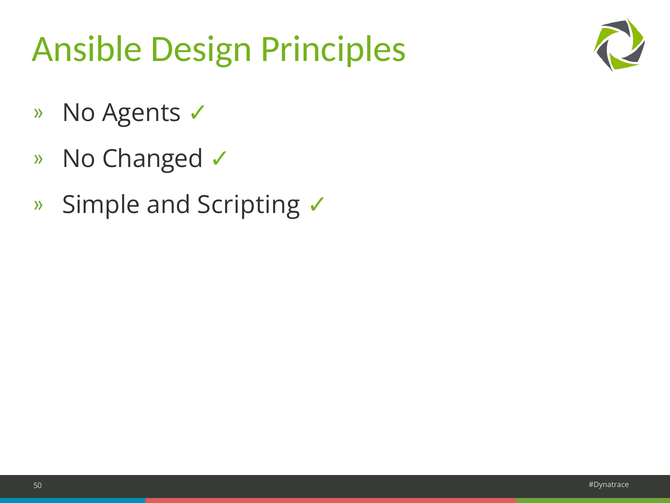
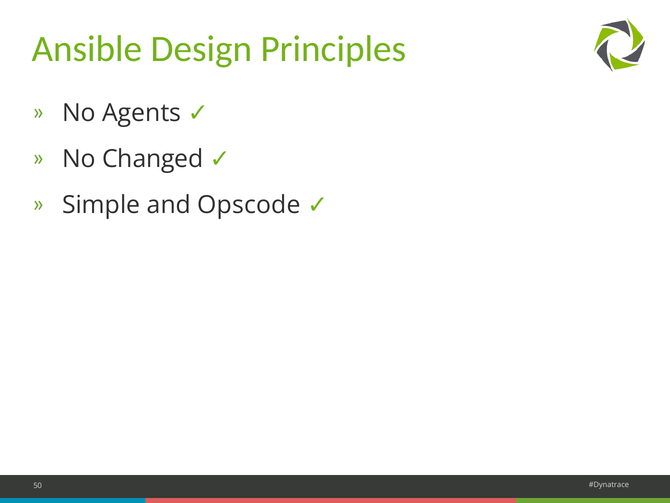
Scripting: Scripting -> Opscode
